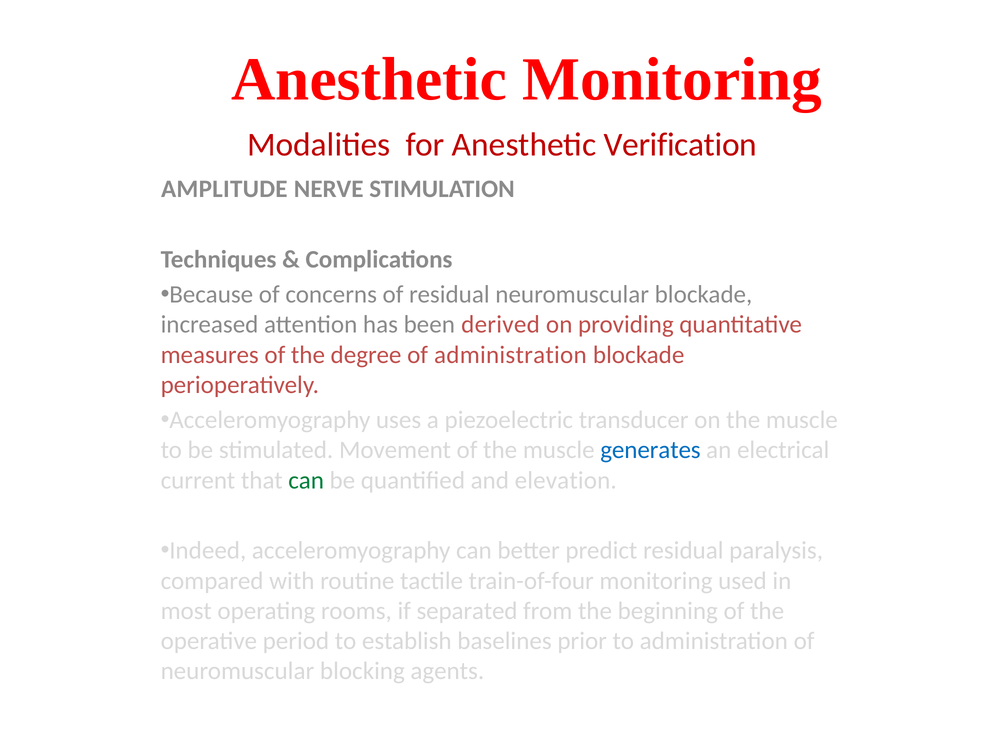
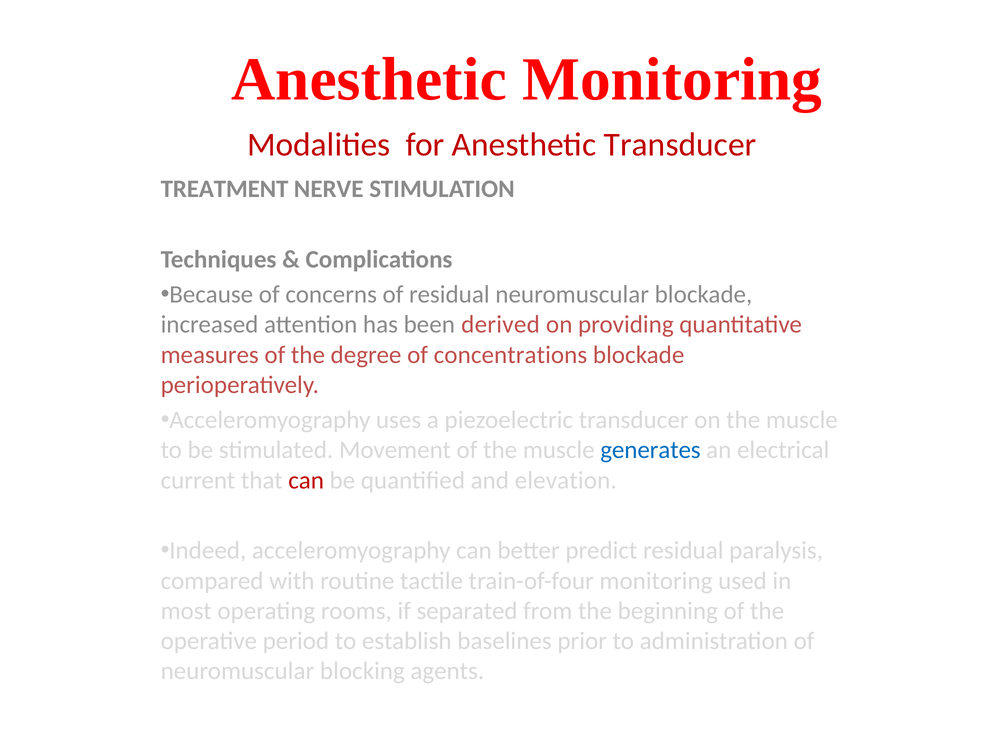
Anesthetic Verification: Verification -> Transducer
AMPLITUDE: AMPLITUDE -> TREATMENT
of administration: administration -> concentrations
can at (306, 480) colour: green -> red
